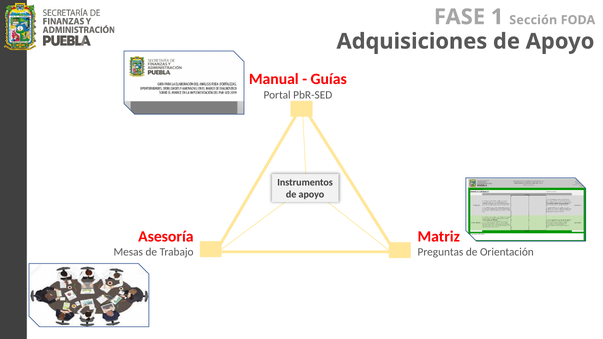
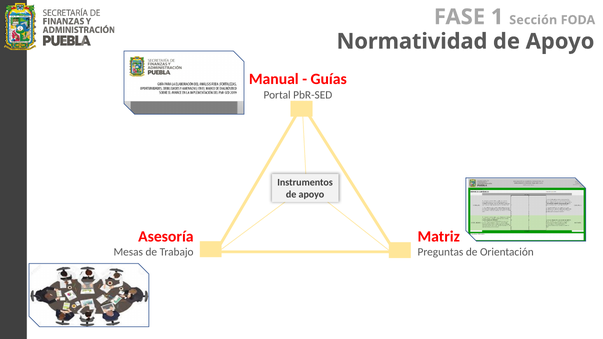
Adquisiciones: Adquisiciones -> Normatividad
